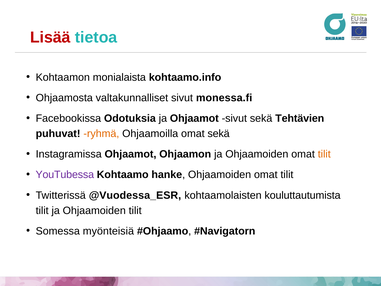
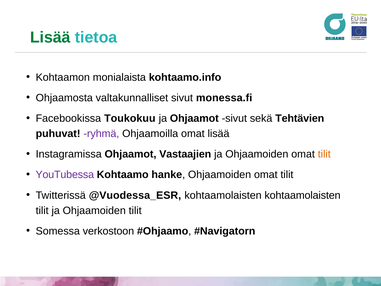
Lisää at (50, 37) colour: red -> green
Odotuksia: Odotuksia -> Toukokuu
ryhmä colour: orange -> purple
omat sekä: sekä -> lisää
Ohjaamon: Ohjaamon -> Vastaajien
kohtaamolaisten kouluttautumista: kouluttautumista -> kohtaamolaisten
myönteisiä: myönteisiä -> verkostoon
